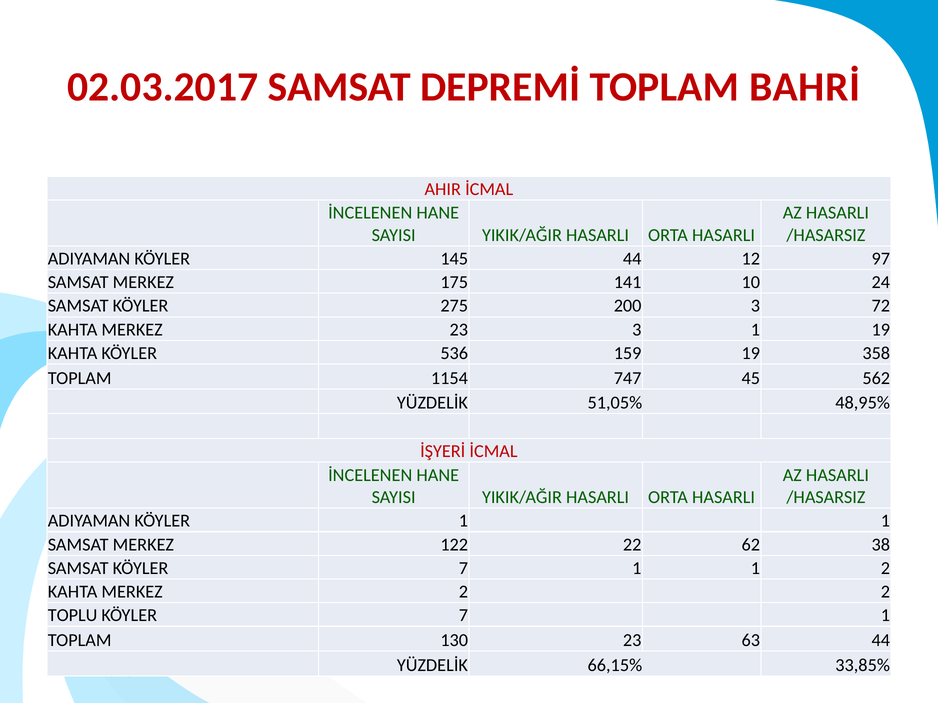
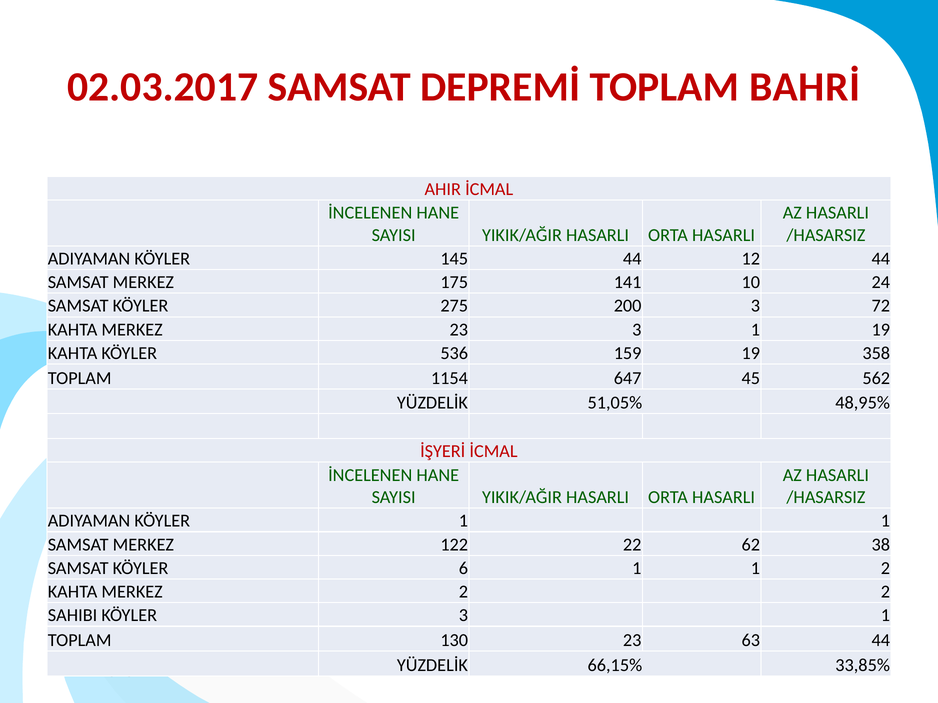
12 97: 97 -> 44
747: 747 -> 647
SAMSAT KÖYLER 7: 7 -> 6
TOPLU: TOPLU -> SAHIBI
7 at (463, 616): 7 -> 3
